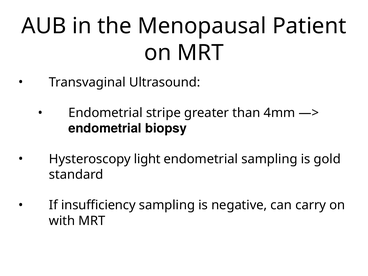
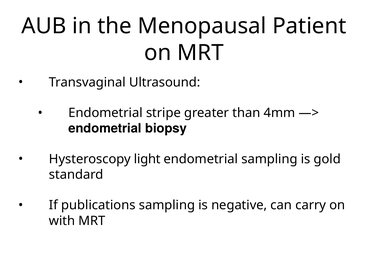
insufficiency: insufficiency -> publications
